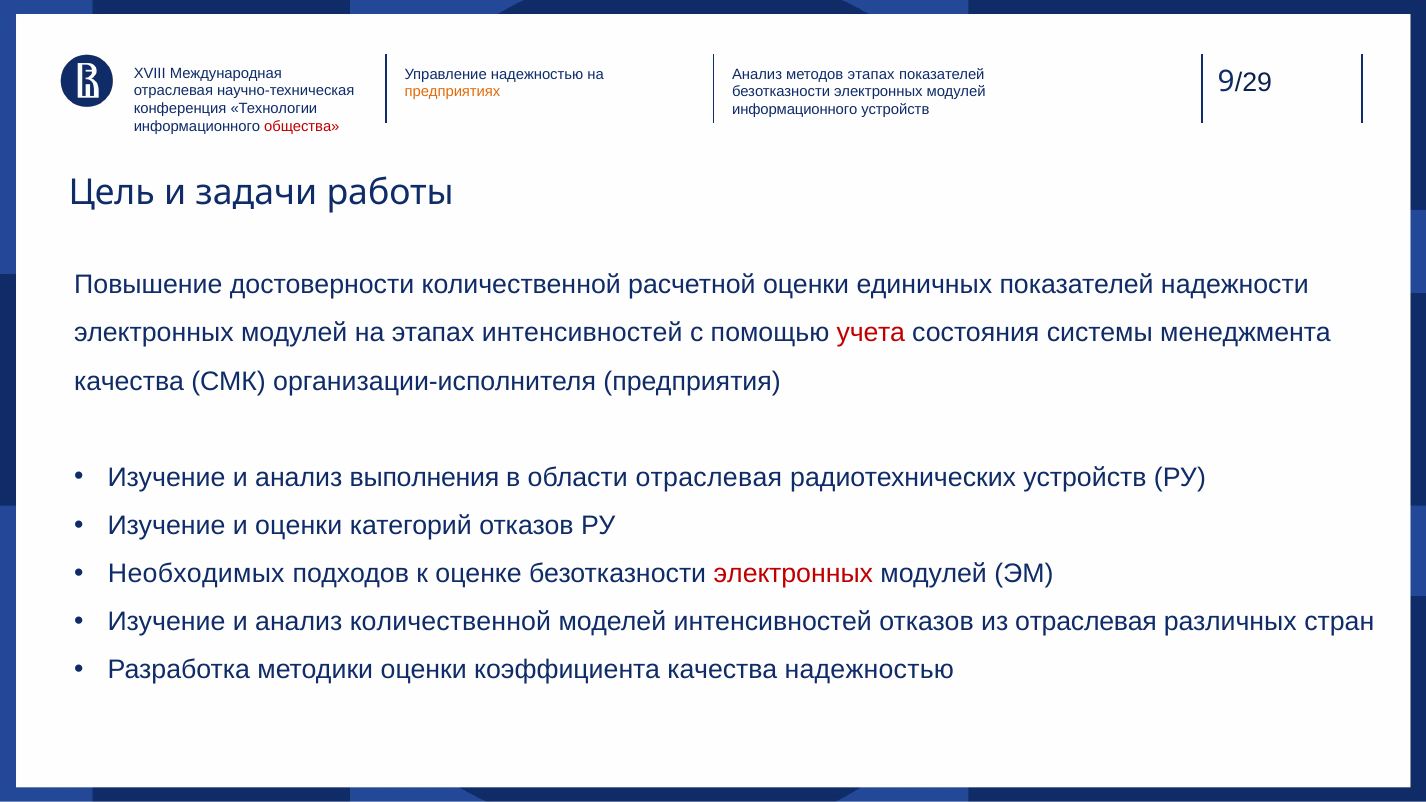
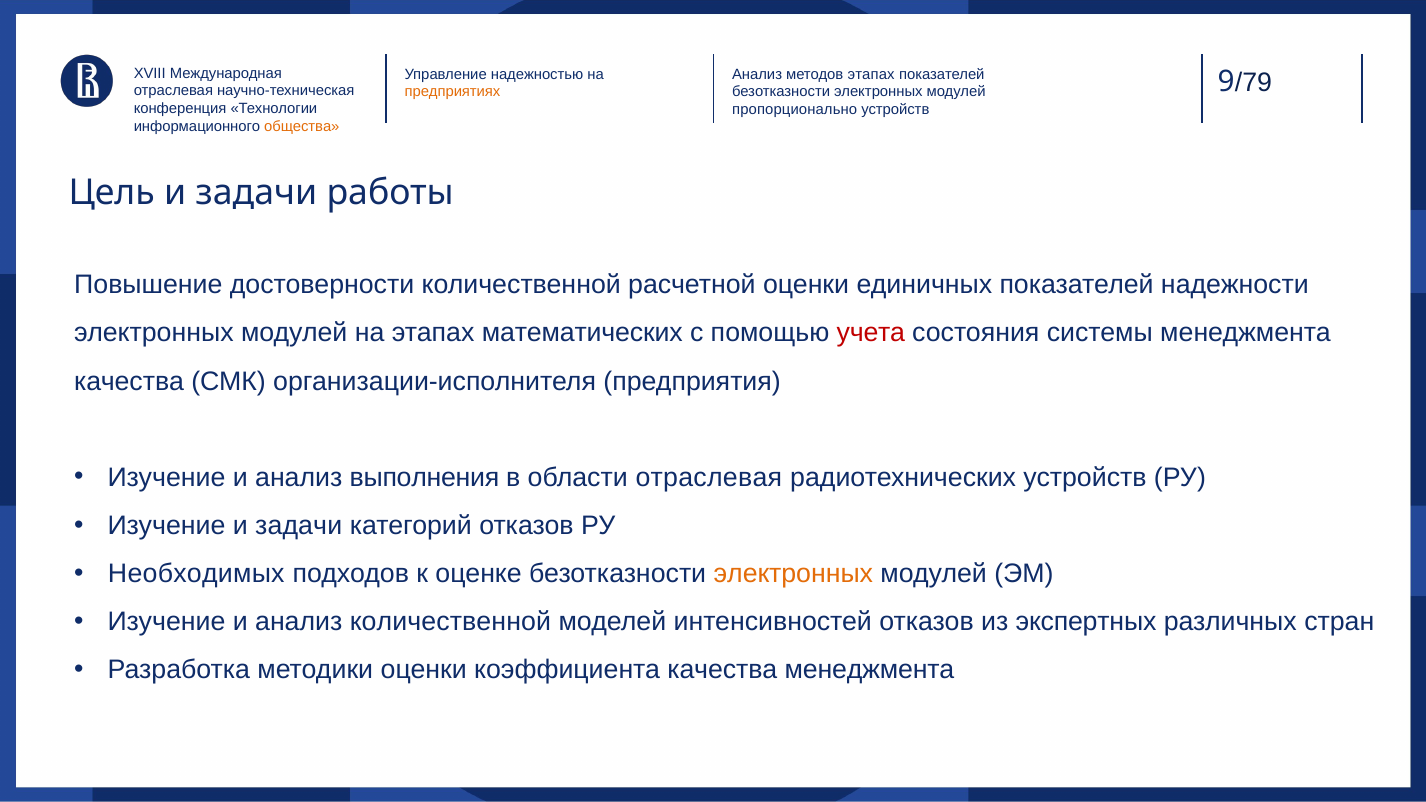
/29: /29 -> /79
информационного at (795, 110): информационного -> пропорционально
общества colour: red -> orange
этапах интенсивностей: интенсивностей -> математических
Изучение и оценки: оценки -> задачи
электронных at (793, 574) colour: red -> orange
из отраслевая: отраслевая -> экспертных
качества надежностью: надежностью -> менеджмента
